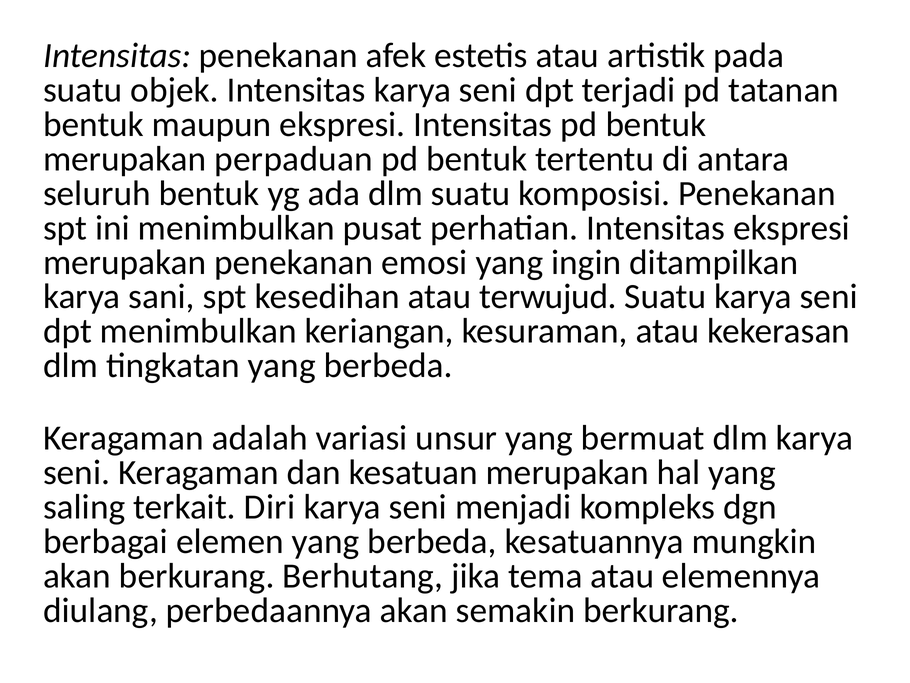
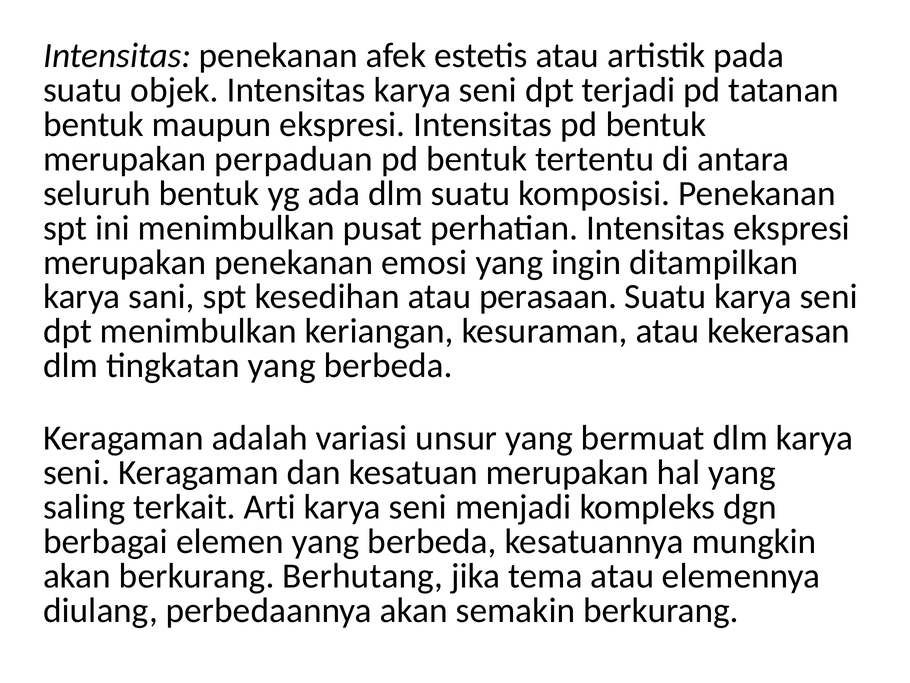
terwujud: terwujud -> perasaan
Diri: Diri -> Arti
